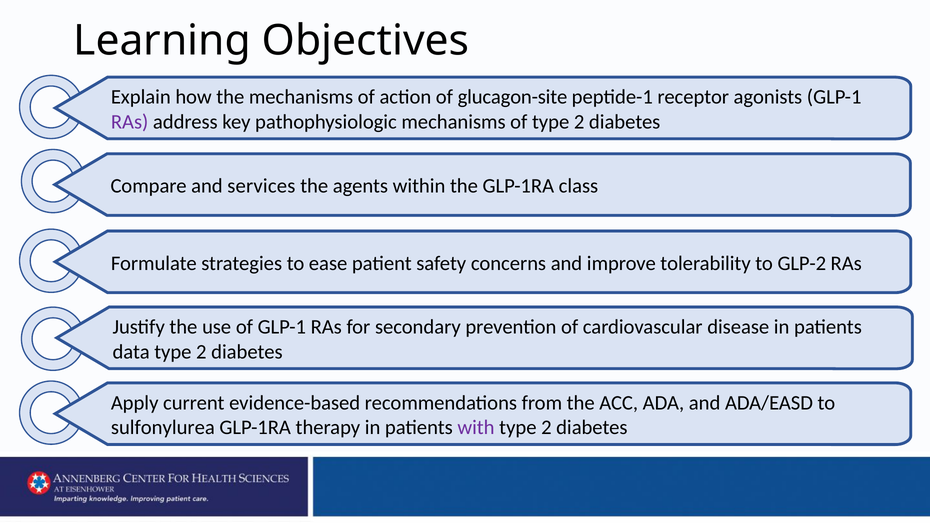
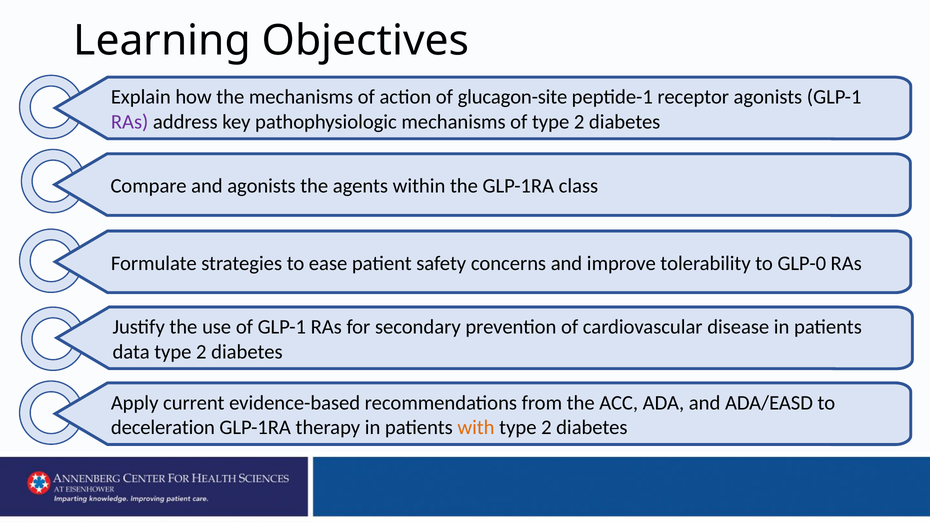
and services: services -> agonists
GLP-2: GLP-2 -> GLP-0
sulfonylurea: sulfonylurea -> deceleration
with colour: purple -> orange
